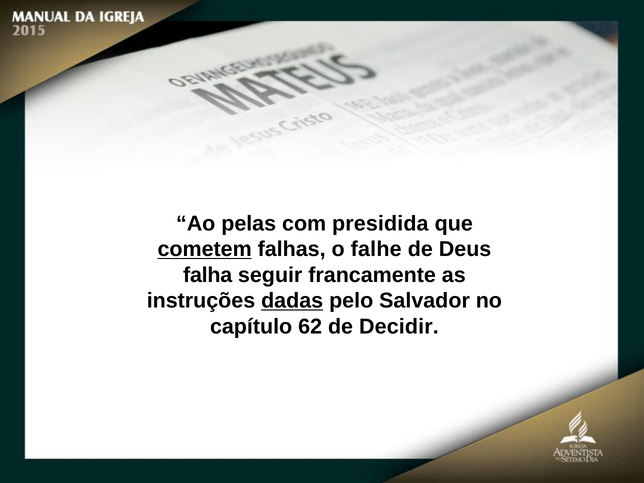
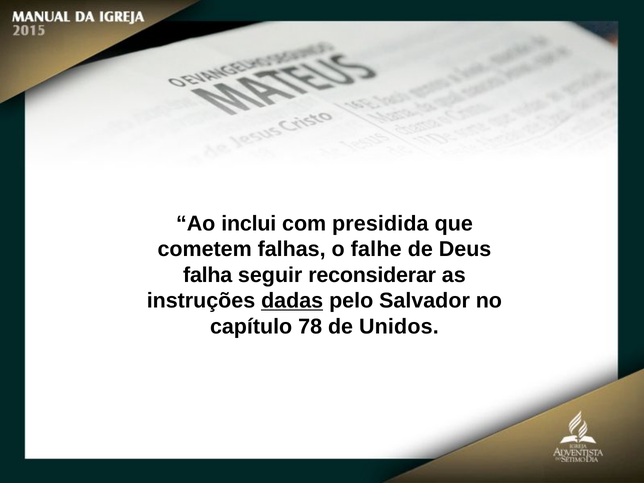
pelas: pelas -> inclui
cometem underline: present -> none
francamente: francamente -> reconsiderar
62: 62 -> 78
Decidir: Decidir -> Unidos
